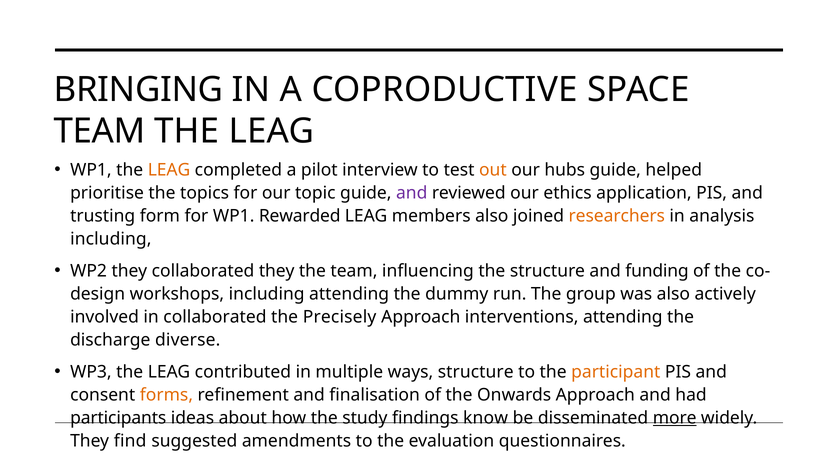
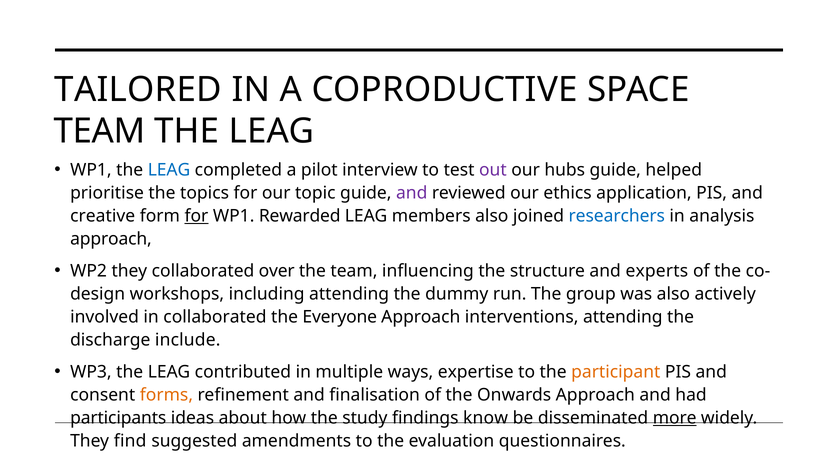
BRINGING: BRINGING -> TAILORED
LEAG at (169, 170) colour: orange -> blue
out colour: orange -> purple
trusting: trusting -> creative
for at (196, 216) underline: none -> present
researchers colour: orange -> blue
including at (111, 239): including -> approach
collaborated they: they -> over
funding: funding -> experts
Precisely: Precisely -> Everyone
diverse: diverse -> include
ways structure: structure -> expertise
